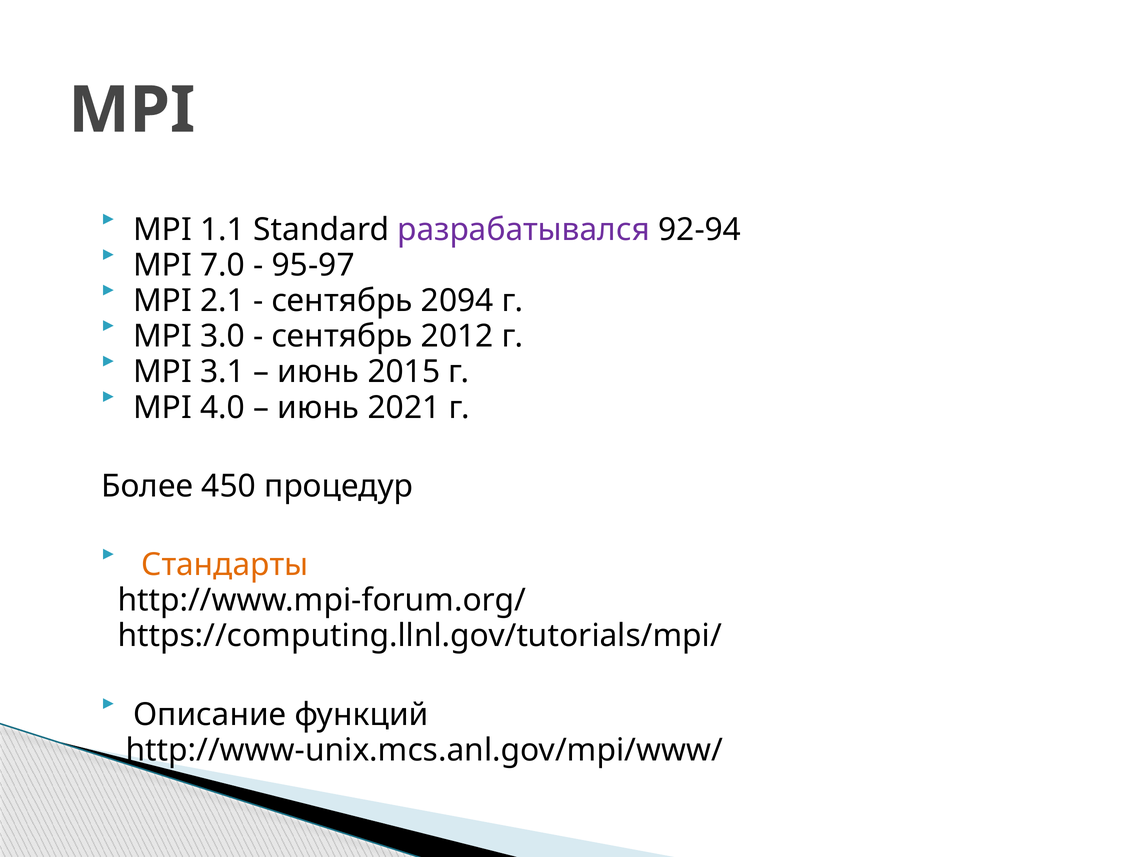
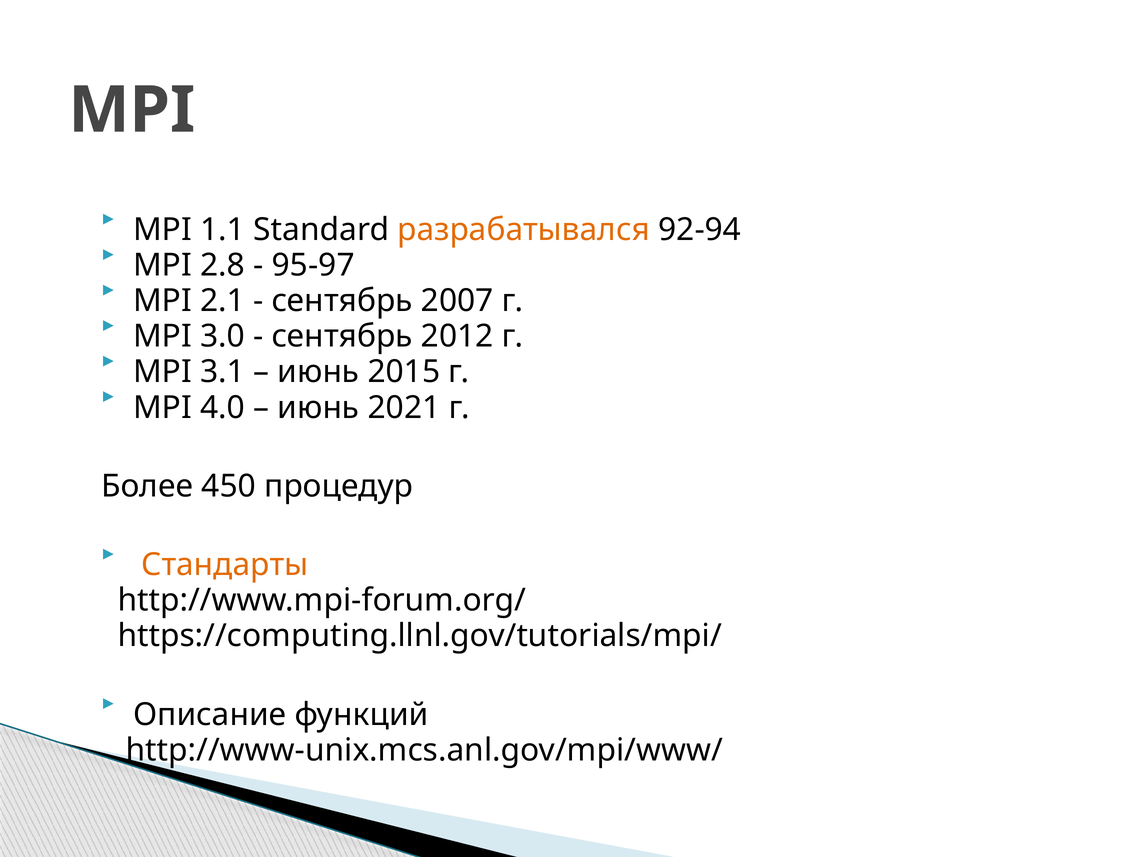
разрабатывался colour: purple -> orange
7.0: 7.0 -> 2.8
2094: 2094 -> 2007
